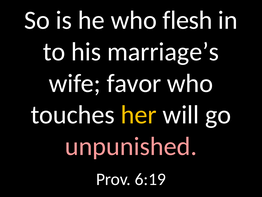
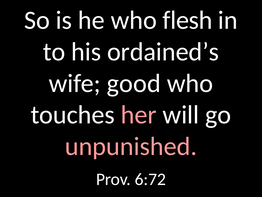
marriage’s: marriage’s -> ordained’s
favor: favor -> good
her colour: yellow -> pink
6:19: 6:19 -> 6:72
